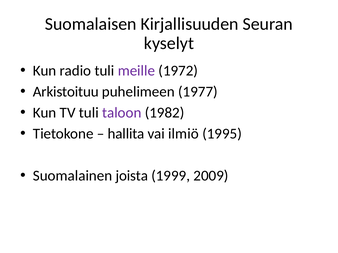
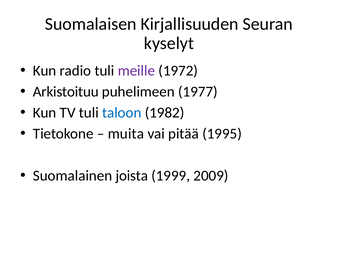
taloon colour: purple -> blue
hallita: hallita -> muita
ilmiö: ilmiö -> pitää
